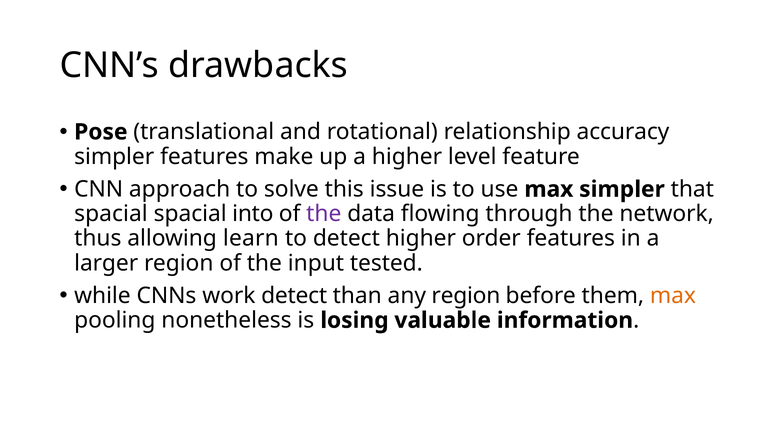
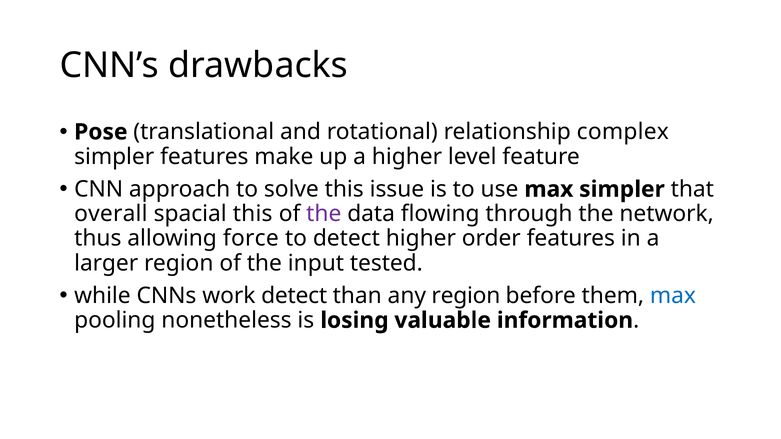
accuracy: accuracy -> complex
spacial at (111, 214): spacial -> overall
spacial into: into -> this
learn: learn -> force
max at (673, 296) colour: orange -> blue
